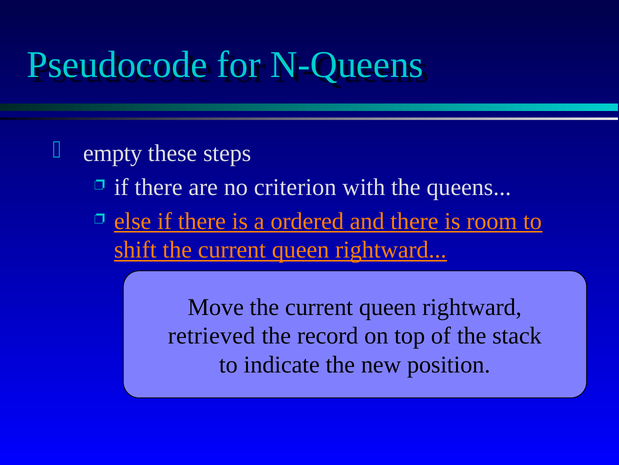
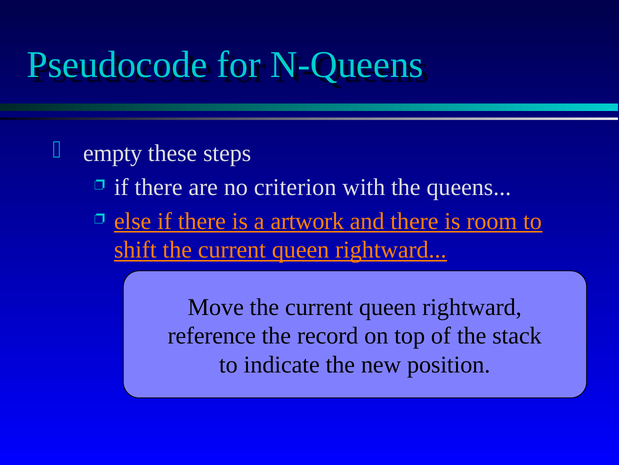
ordered: ordered -> artwork
retrieved: retrieved -> reference
